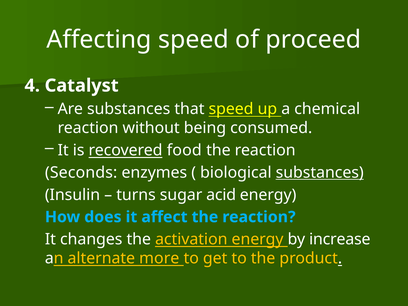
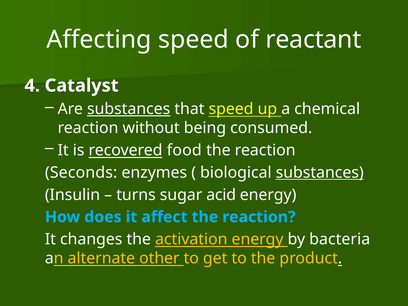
proceed: proceed -> reactant
substances at (129, 109) underline: none -> present
increase: increase -> bacteria
more: more -> other
